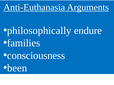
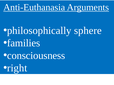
endure: endure -> sphere
been: been -> right
